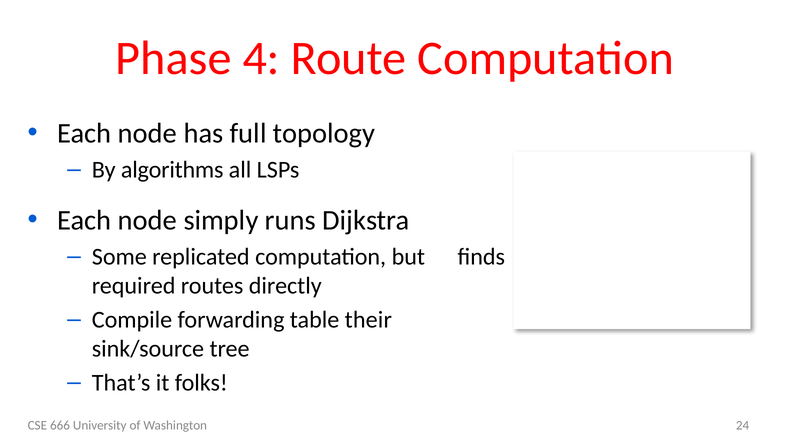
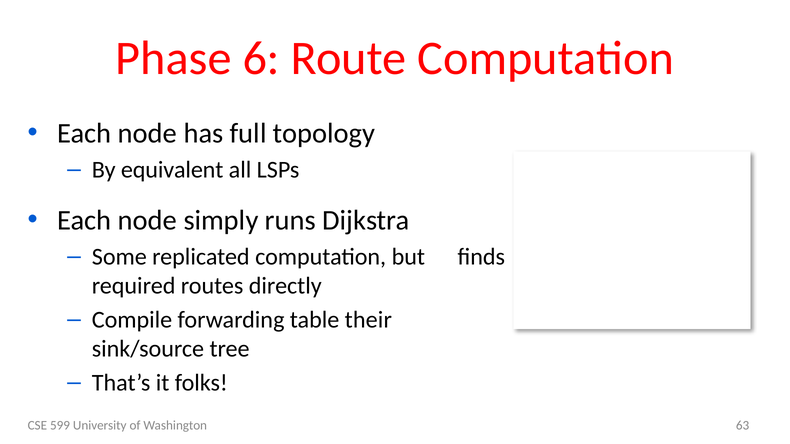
4: 4 -> 6
algorithms: algorithms -> equivalent
666: 666 -> 599
24: 24 -> 63
